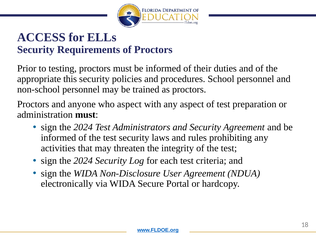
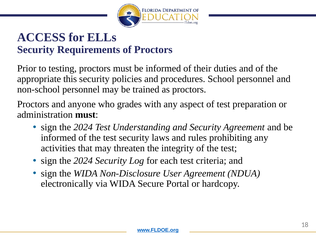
who aspect: aspect -> grades
Administrators: Administrators -> Understanding
